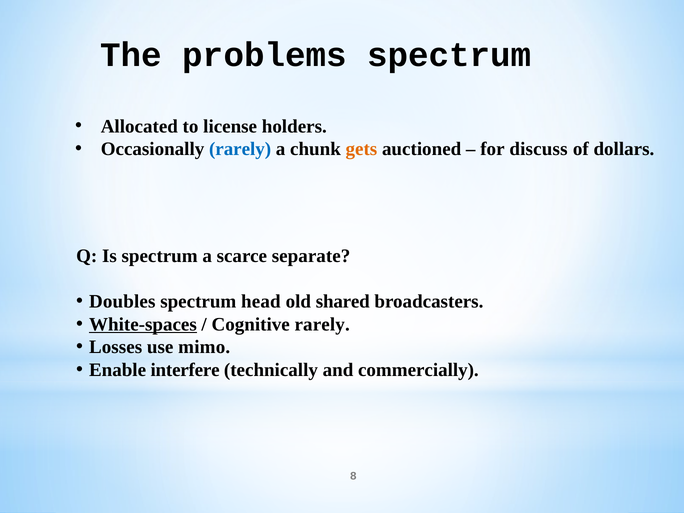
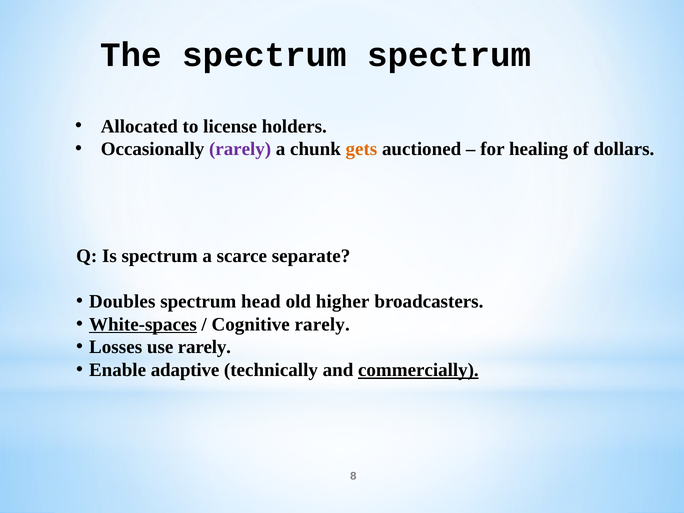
The problems: problems -> spectrum
rarely at (240, 149) colour: blue -> purple
discuss: discuss -> healing
shared: shared -> higher
use mimo: mimo -> rarely
interfere: interfere -> adaptive
commercially underline: none -> present
